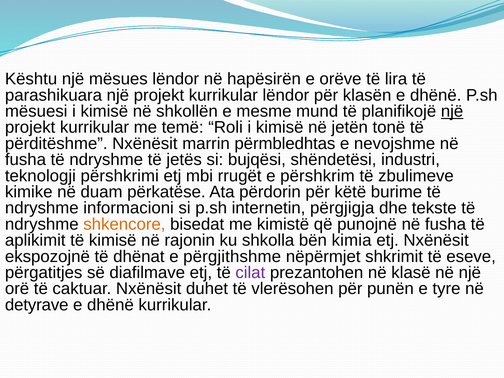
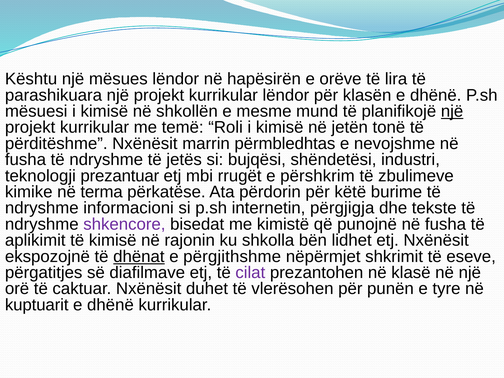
përshkrimi: përshkrimi -> prezantuar
duam: duam -> terma
shkencore colour: orange -> purple
kimia: kimia -> lidhet
dhënat underline: none -> present
detyrave: detyrave -> kuptuarit
